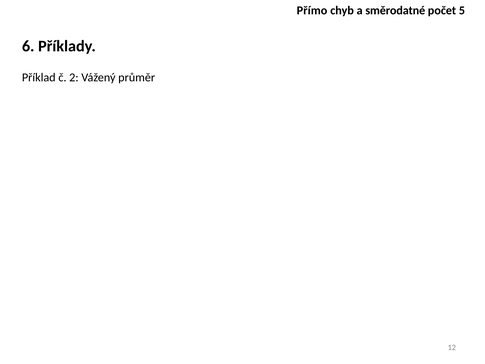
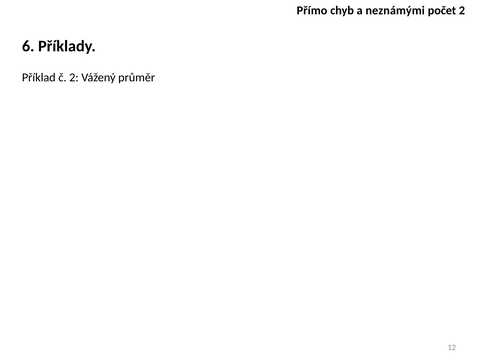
směrodatné: směrodatné -> neznámými
počet 5: 5 -> 2
